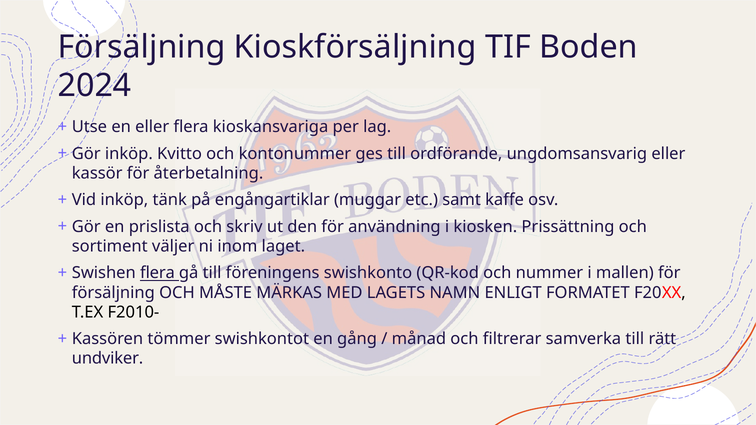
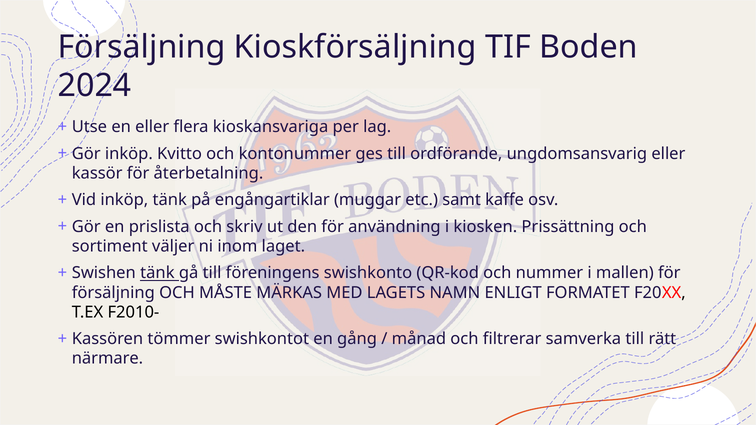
Swishen flera: flera -> tänk
undviker: undviker -> närmare
